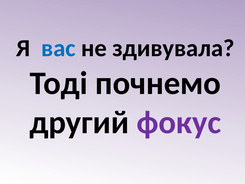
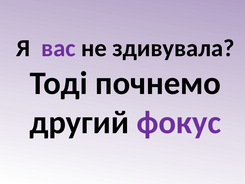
вас colour: blue -> purple
